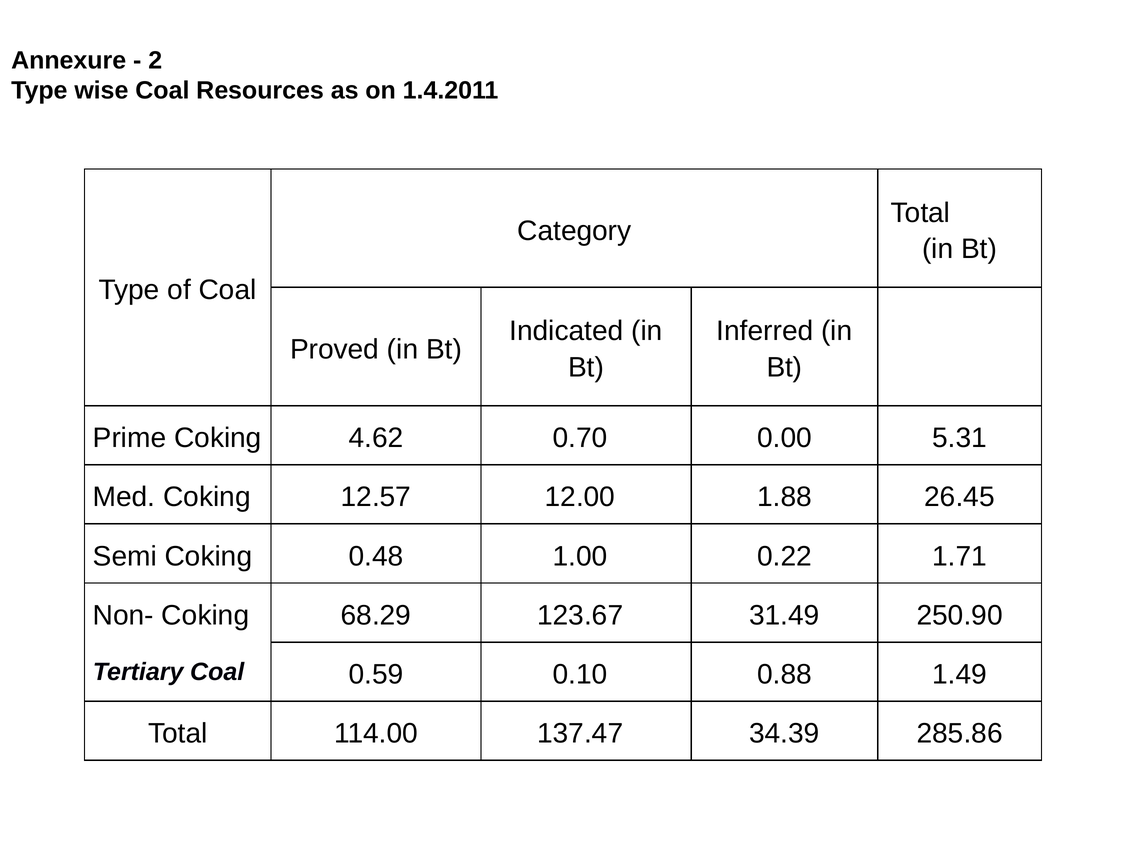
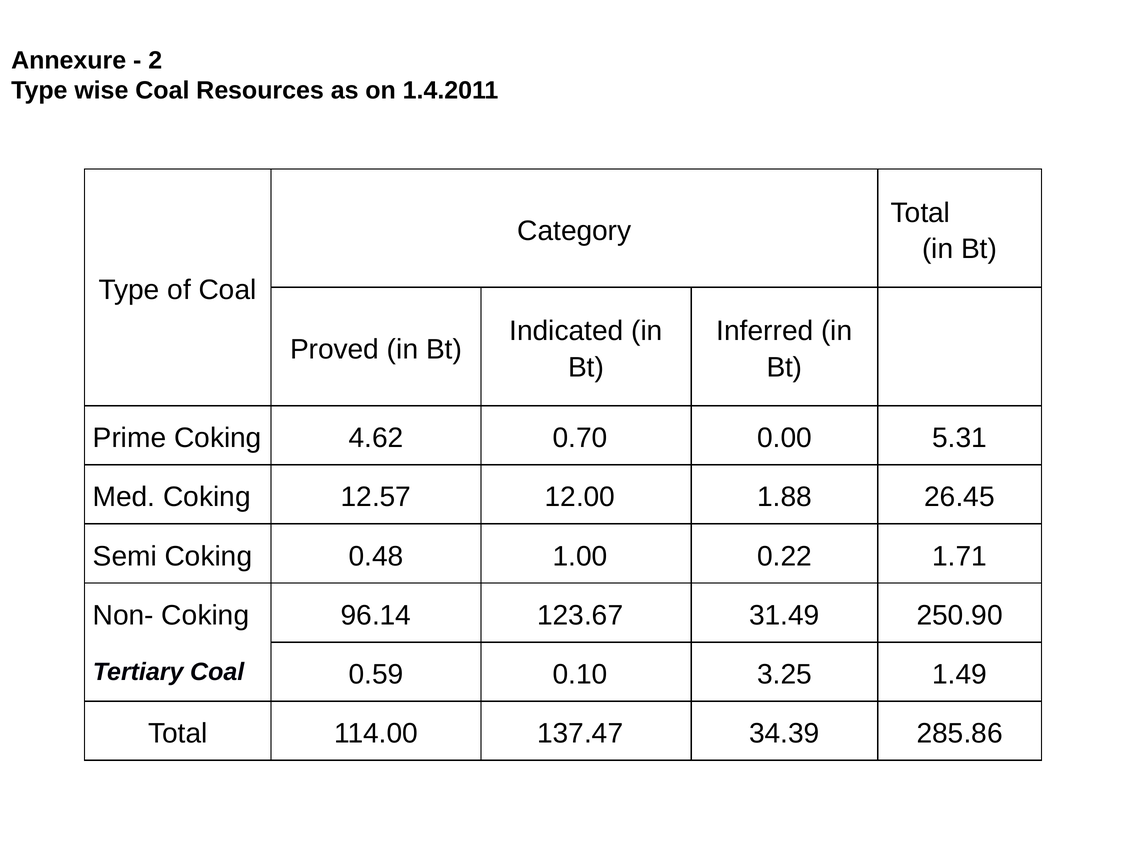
68.29: 68.29 -> 96.14
0.88: 0.88 -> 3.25
